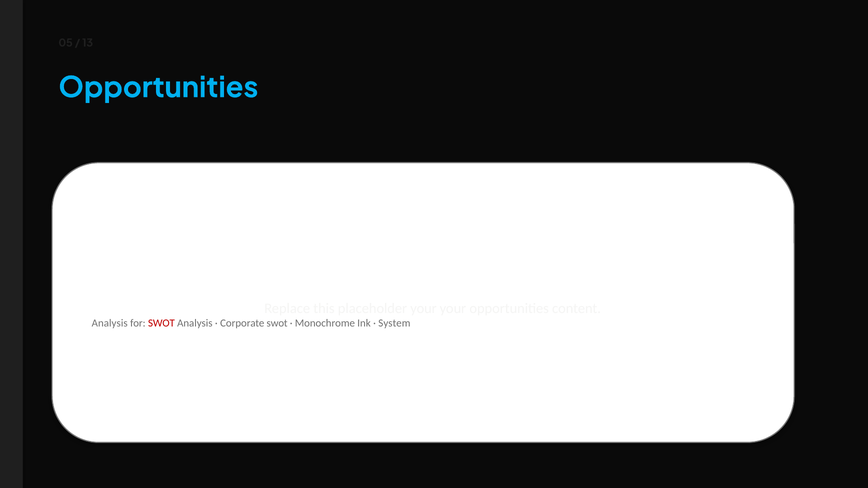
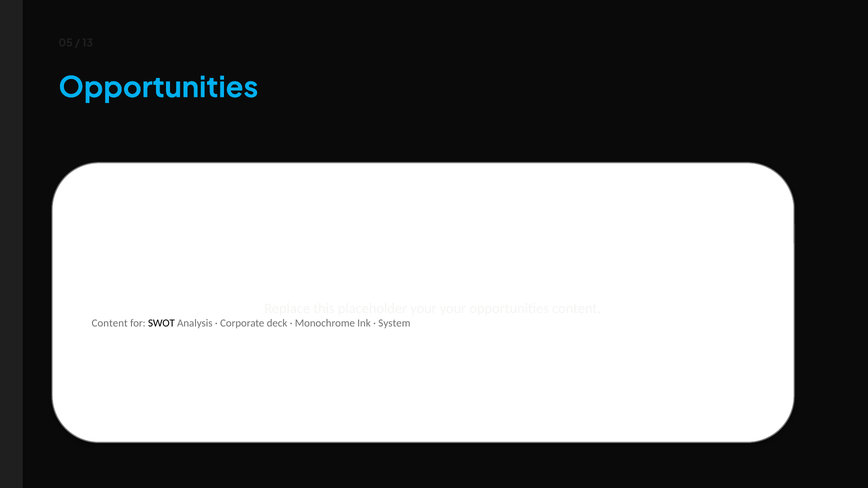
Analysis at (110, 324): Analysis -> Content
SWOT at (161, 324) colour: red -> black
Corporate swot: swot -> deck
